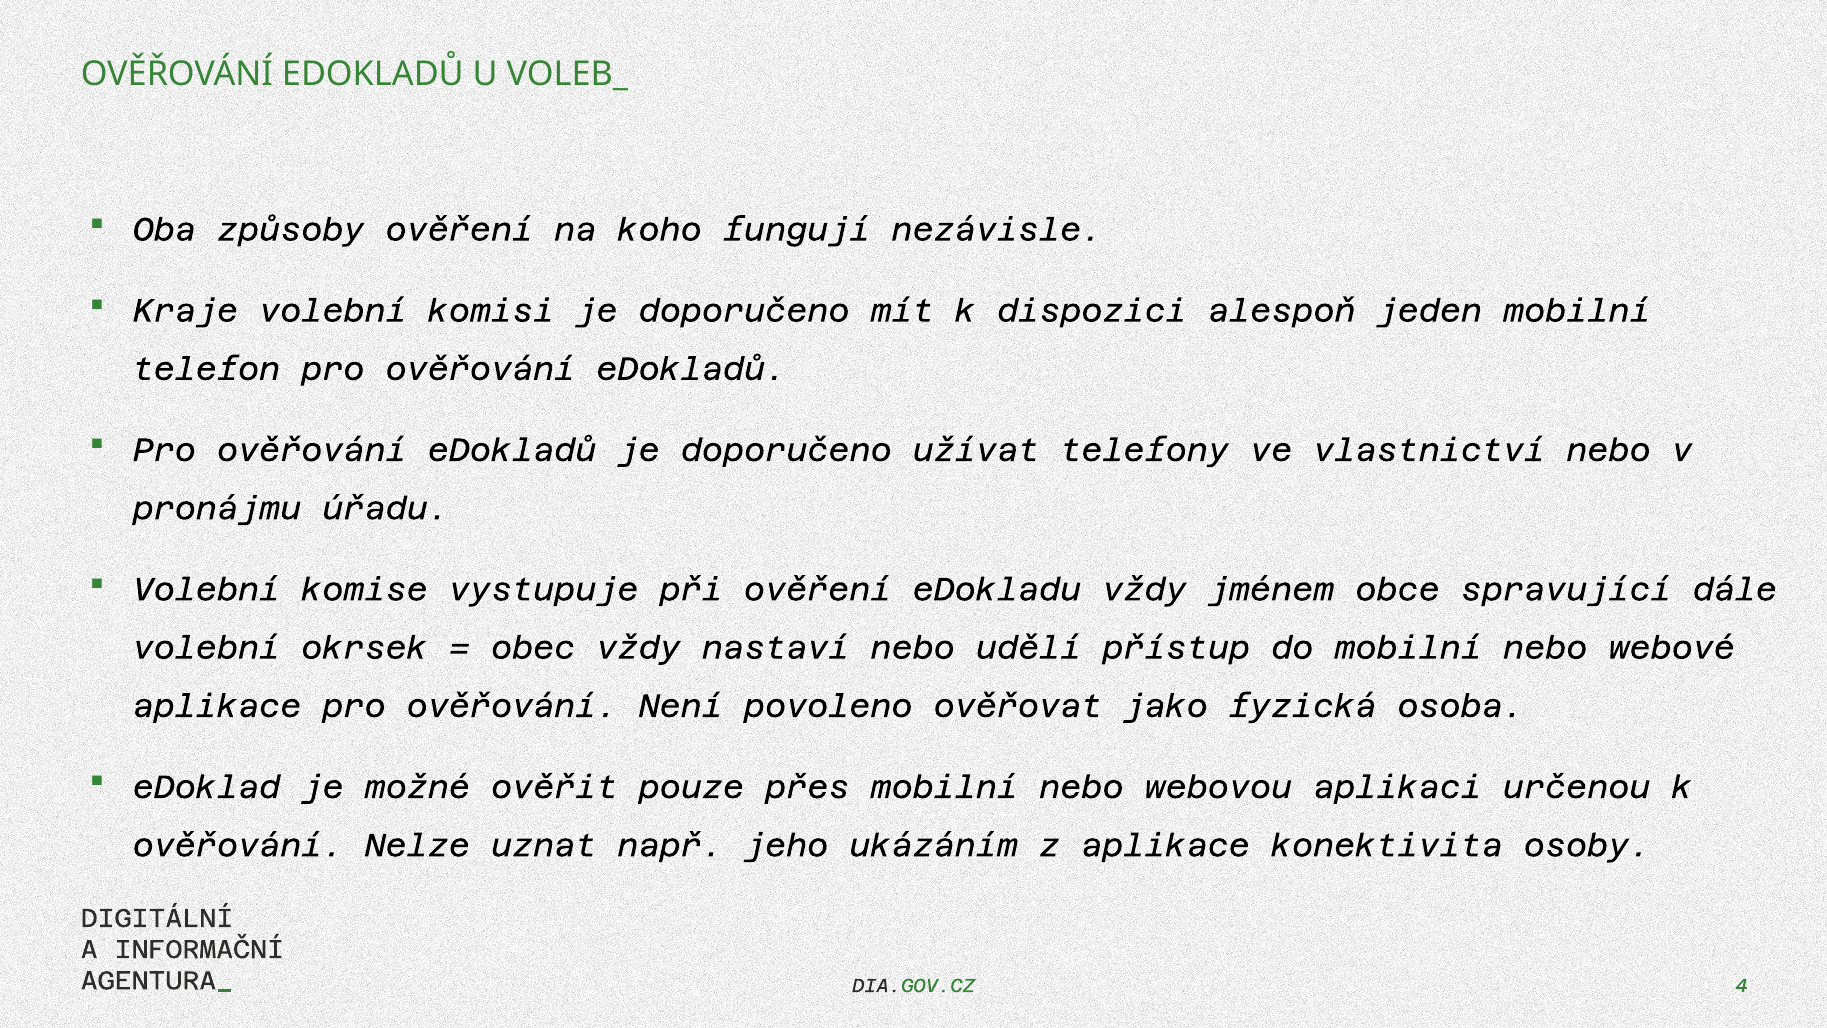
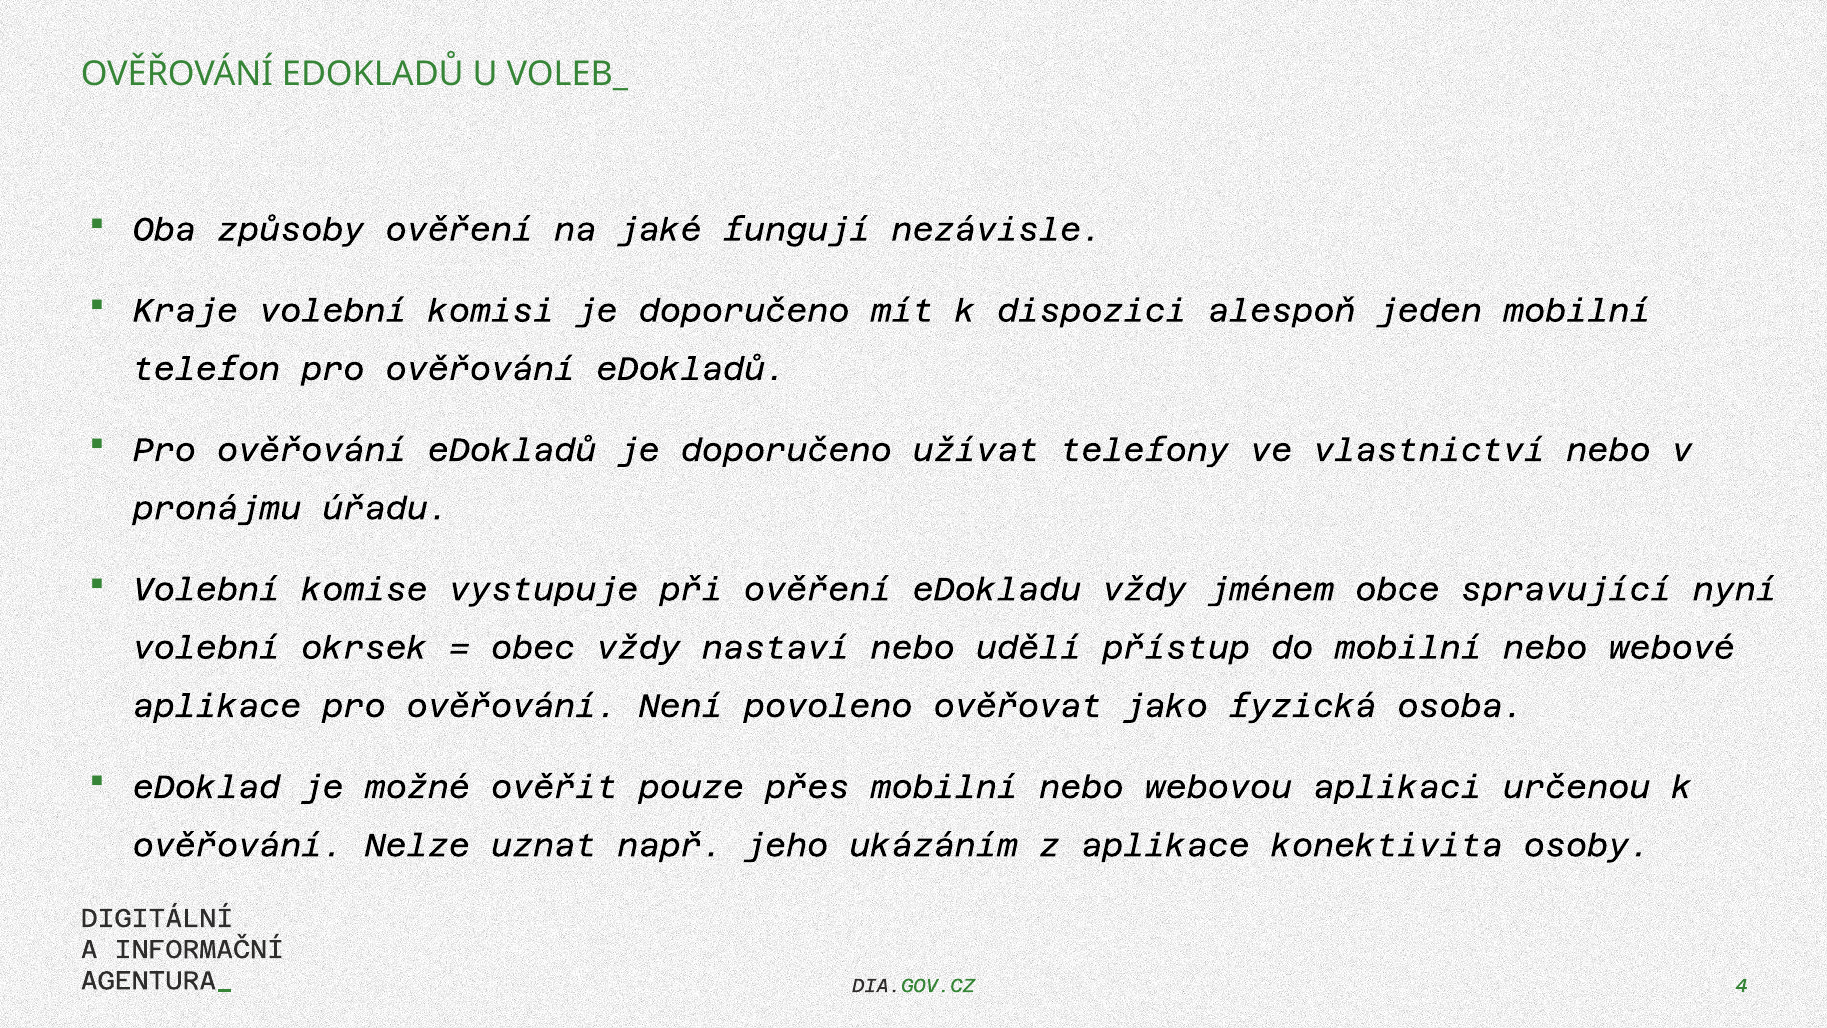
koho: koho -> jaké
dále: dále -> nyní
